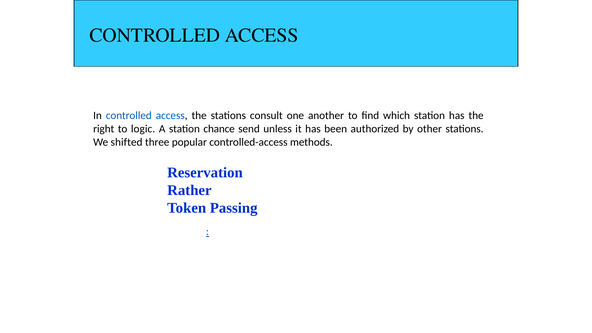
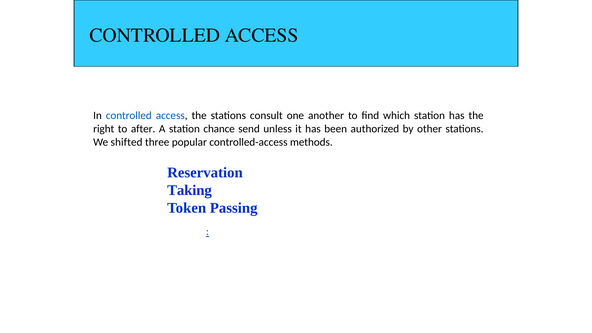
logic: logic -> after
Rather: Rather -> Taking
